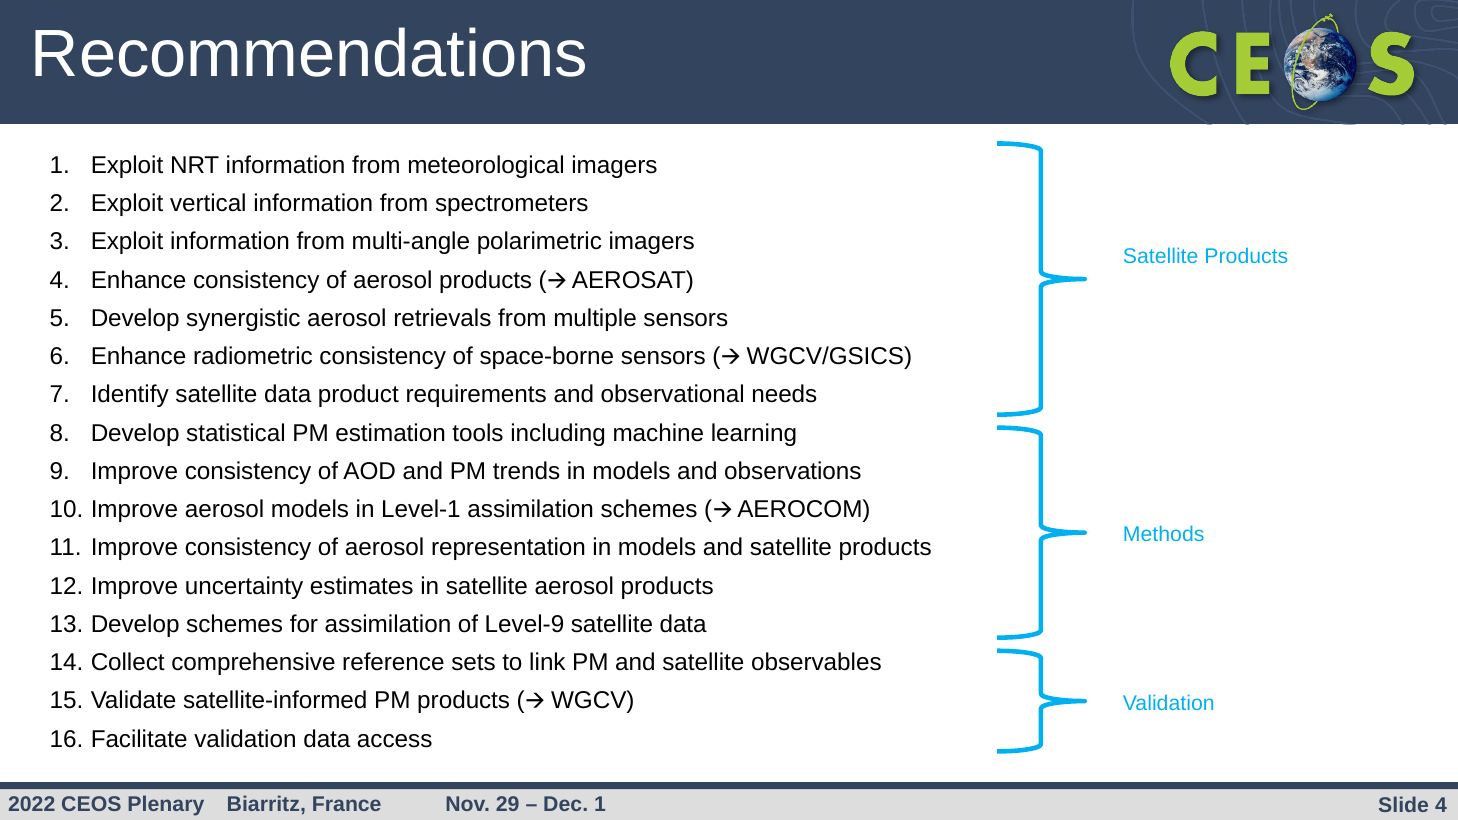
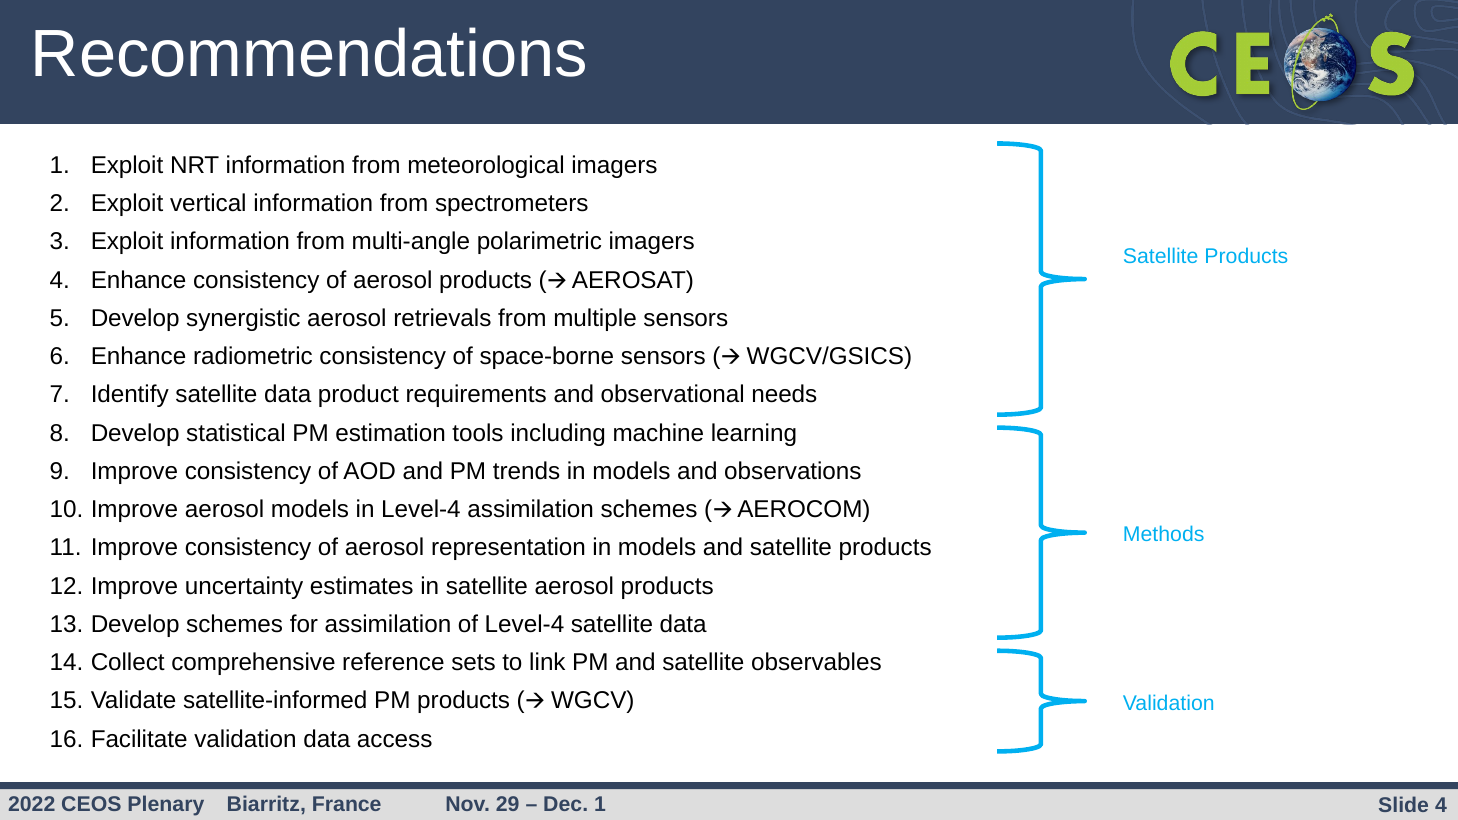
in Level-1: Level-1 -> Level-4
of Level-9: Level-9 -> Level-4
